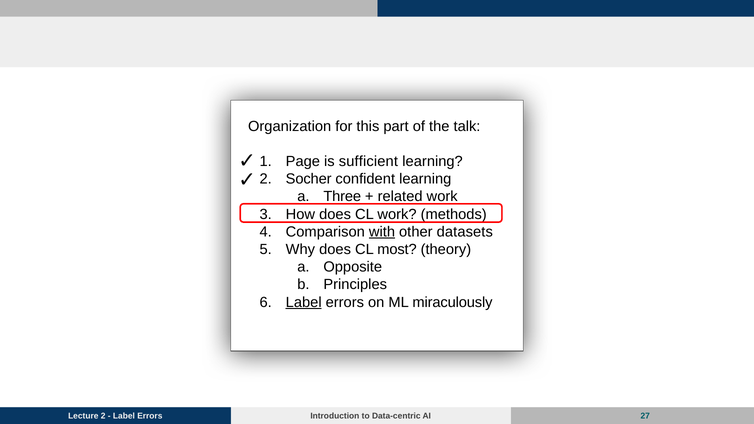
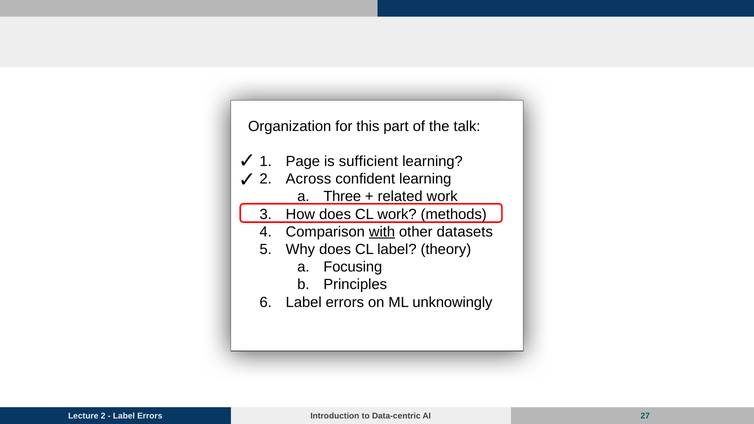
Socher: Socher -> Across
CL most: most -> label
Opposite: Opposite -> Focusing
Label at (304, 302) underline: present -> none
miraculously: miraculously -> unknowingly
